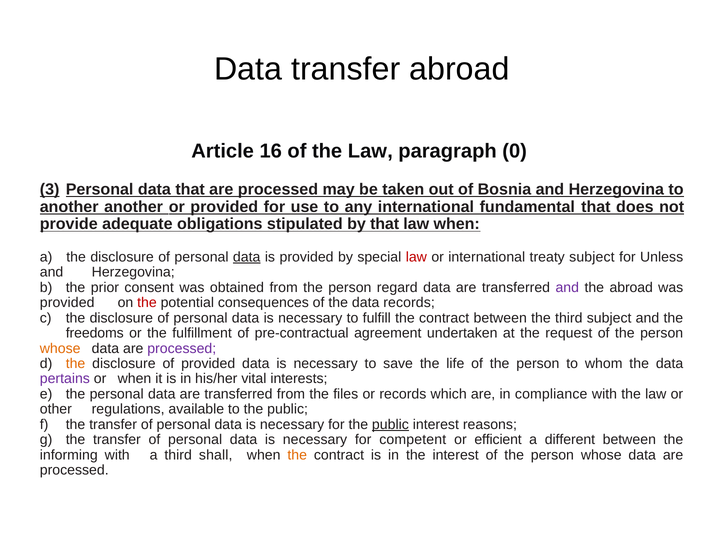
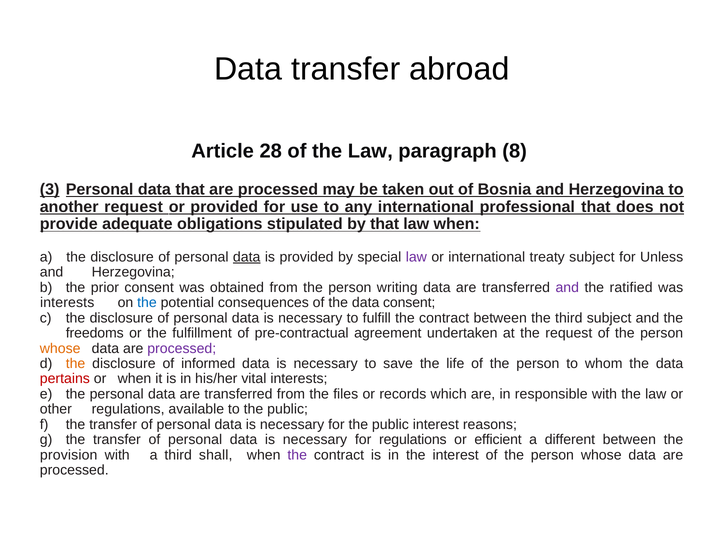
16: 16 -> 28
0: 0 -> 8
another another: another -> request
fundamental: fundamental -> professional
law at (416, 257) colour: red -> purple
regard: regard -> writing
the abroad: abroad -> ratified
provided at (67, 303): provided -> interests
the at (147, 303) colour: red -> blue
data records: records -> consent
of provided: provided -> informed
pertains colour: purple -> red
compliance: compliance -> responsible
public at (390, 425) underline: present -> none
for competent: competent -> regulations
informing: informing -> provision
the at (297, 455) colour: orange -> purple
